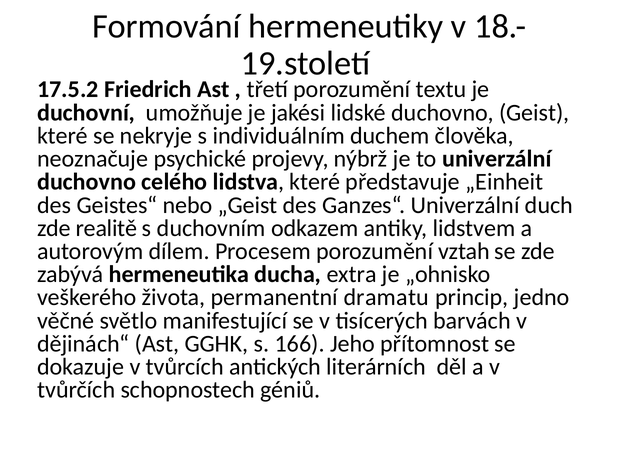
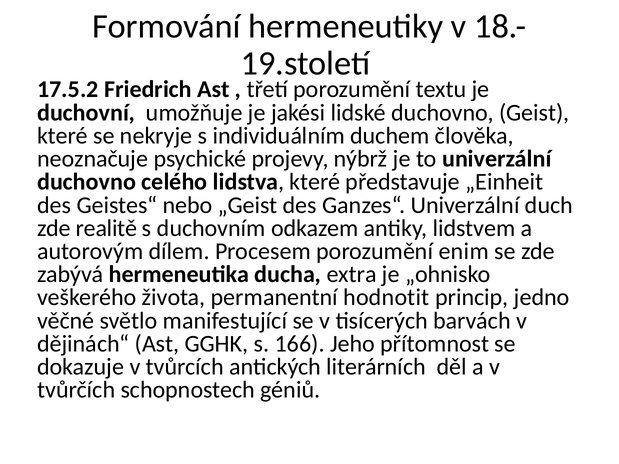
vztah: vztah -> enim
dramatu: dramatu -> hodnotit
